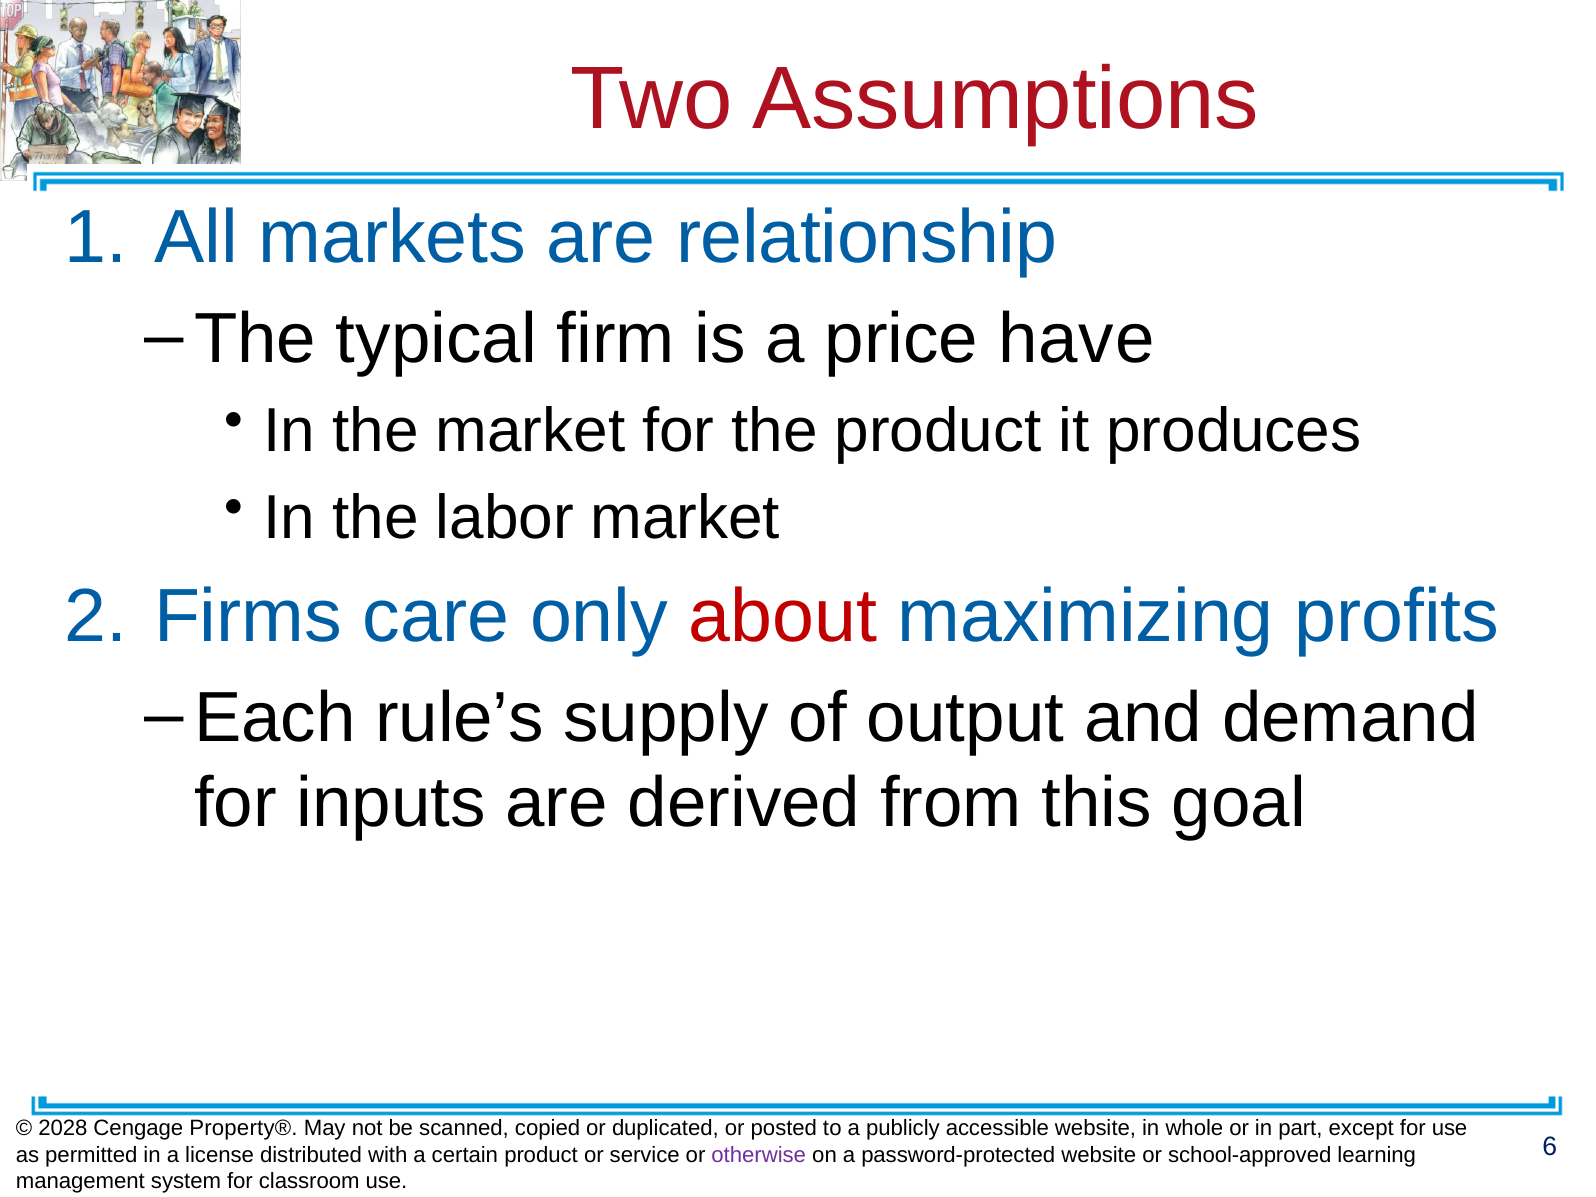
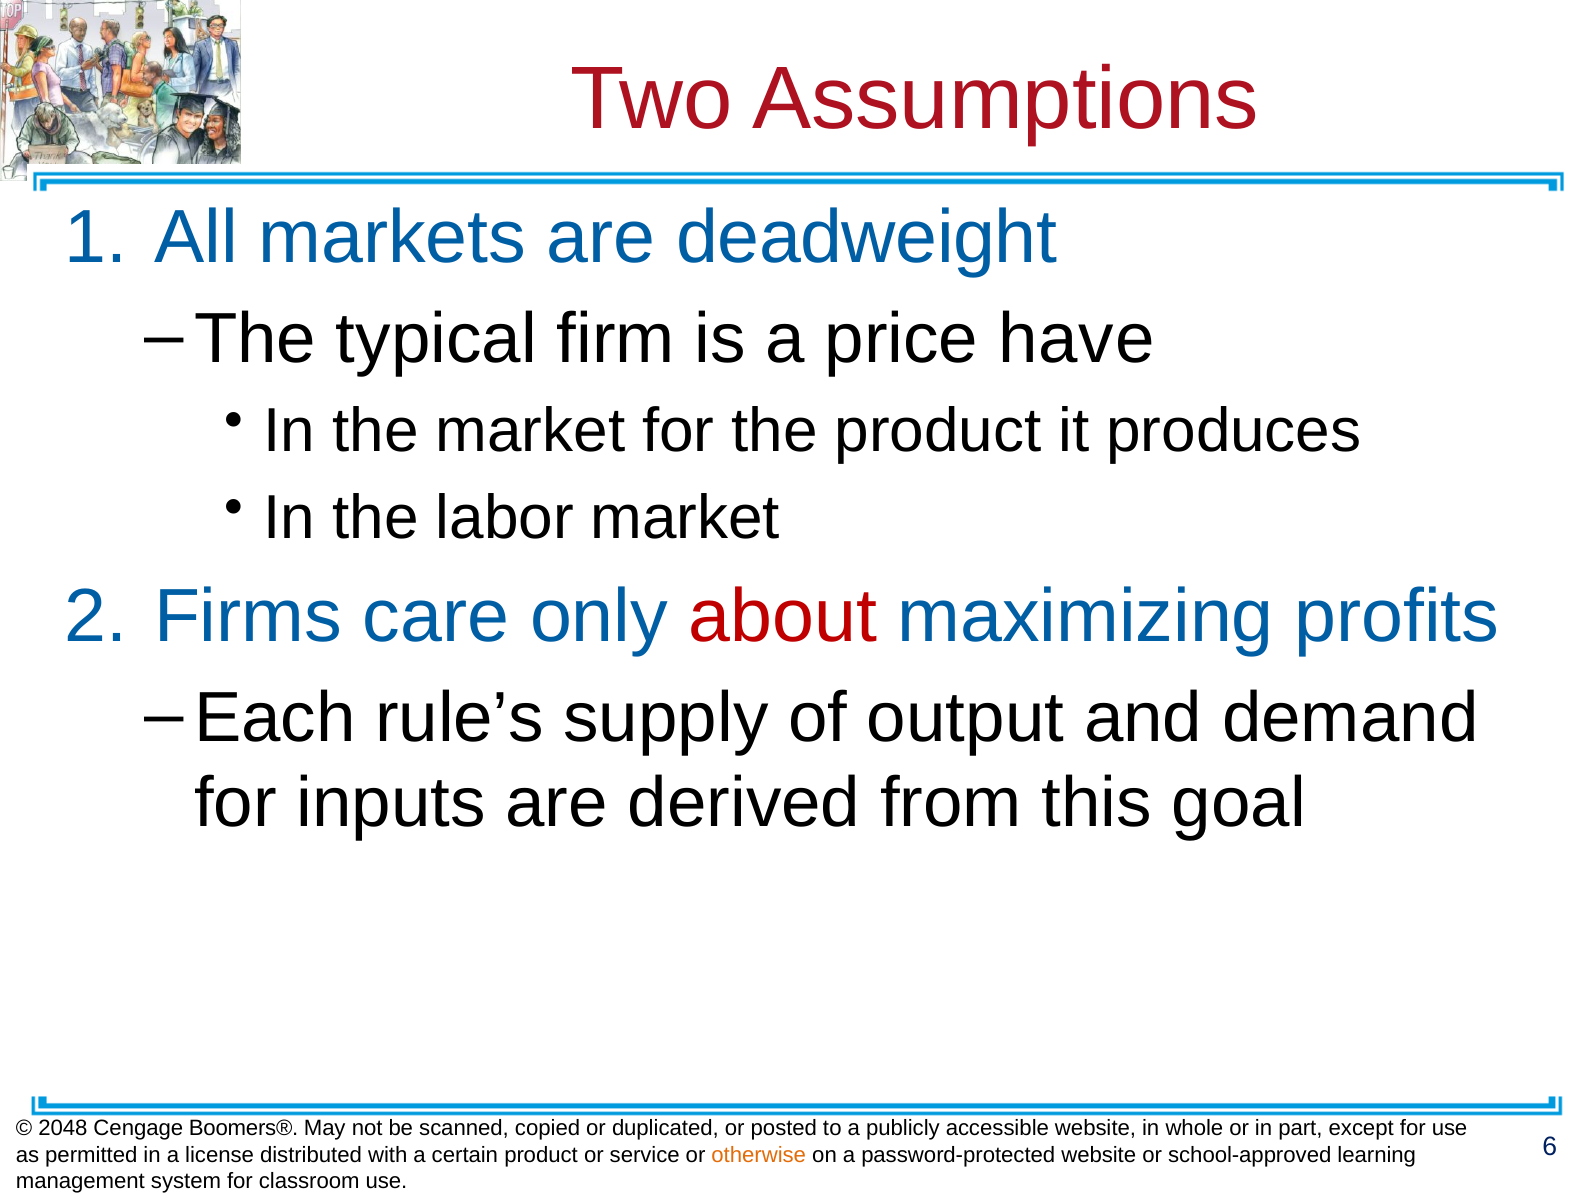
relationship: relationship -> deadweight
2028: 2028 -> 2048
Property®: Property® -> Boomers®
otherwise colour: purple -> orange
